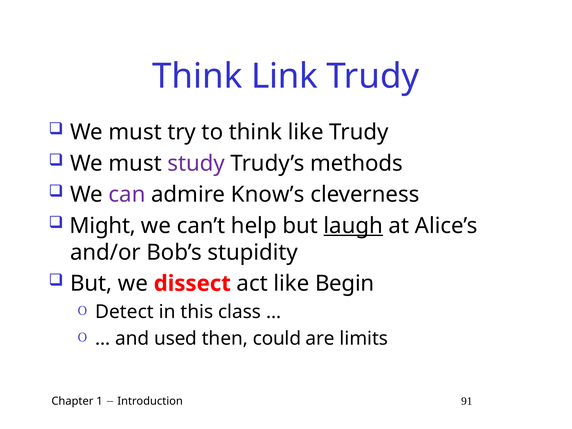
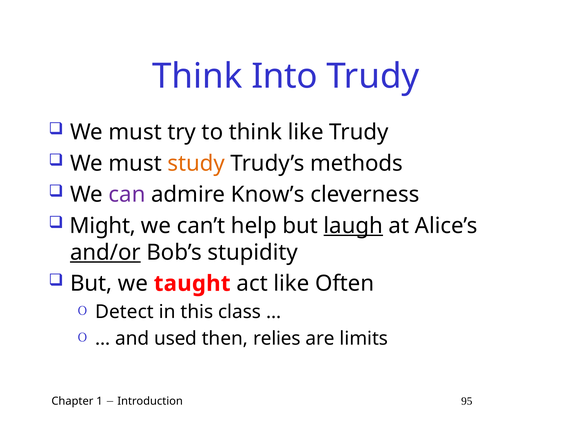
Link: Link -> Into
study colour: purple -> orange
and/or underline: none -> present
dissect: dissect -> taught
Begin: Begin -> Often
could: could -> relies
91: 91 -> 95
